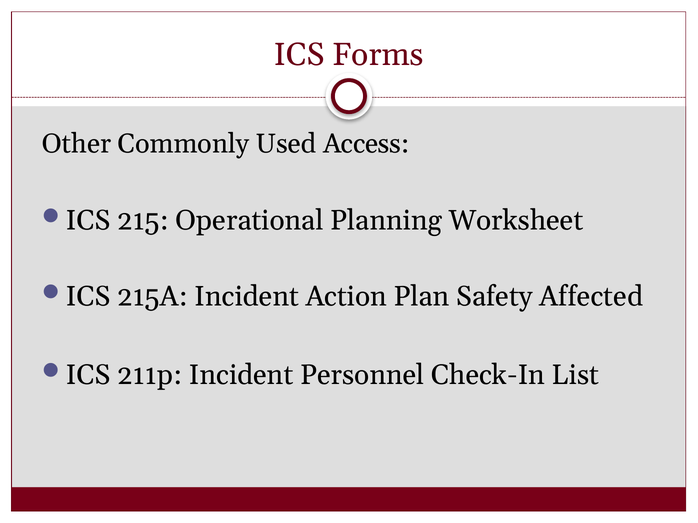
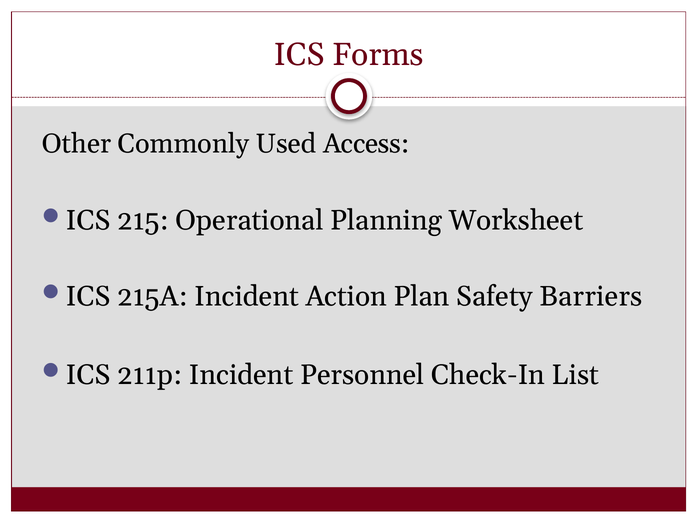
Affected: Affected -> Barriers
